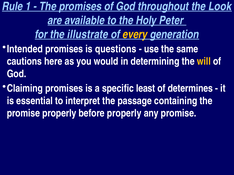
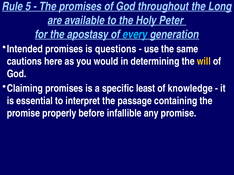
1: 1 -> 5
Look: Look -> Long
illustrate: illustrate -> apostasy
every colour: yellow -> light blue
determines: determines -> knowledge
before properly: properly -> infallible
